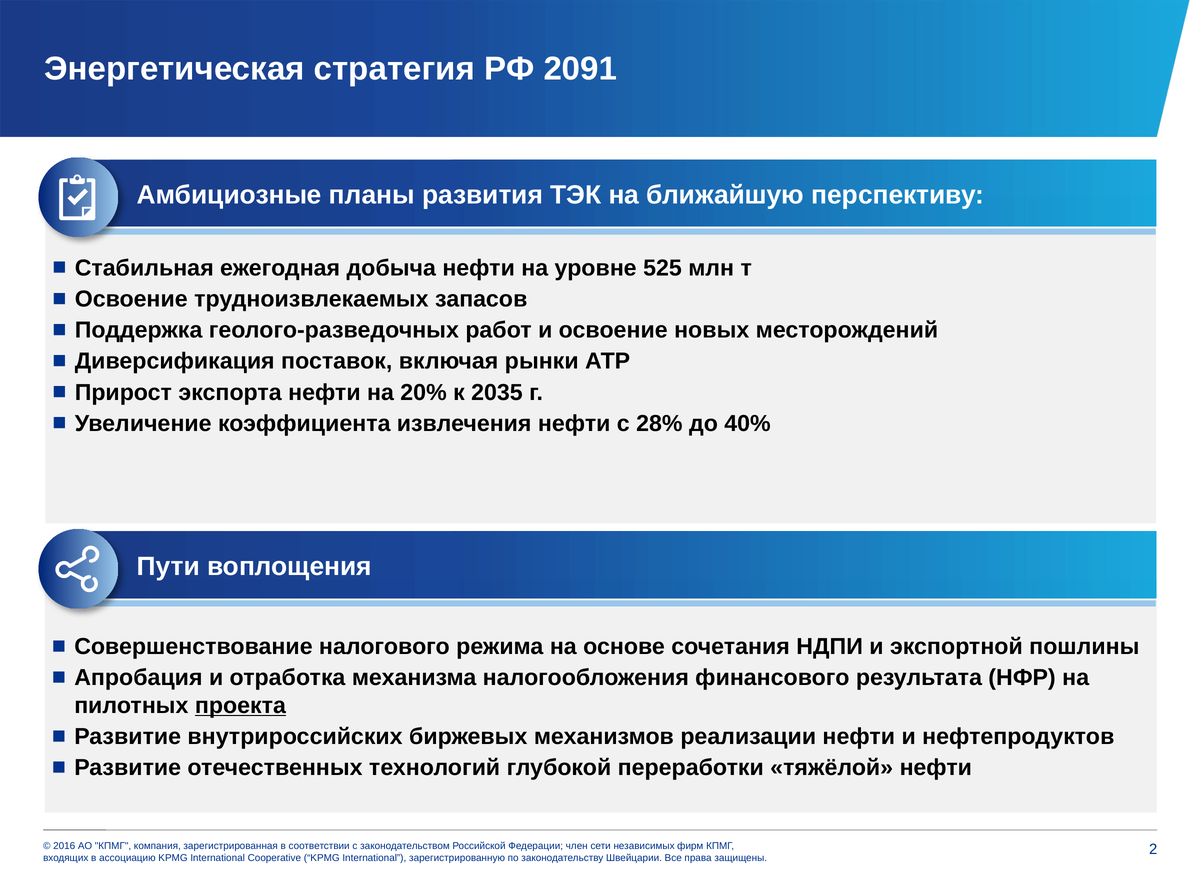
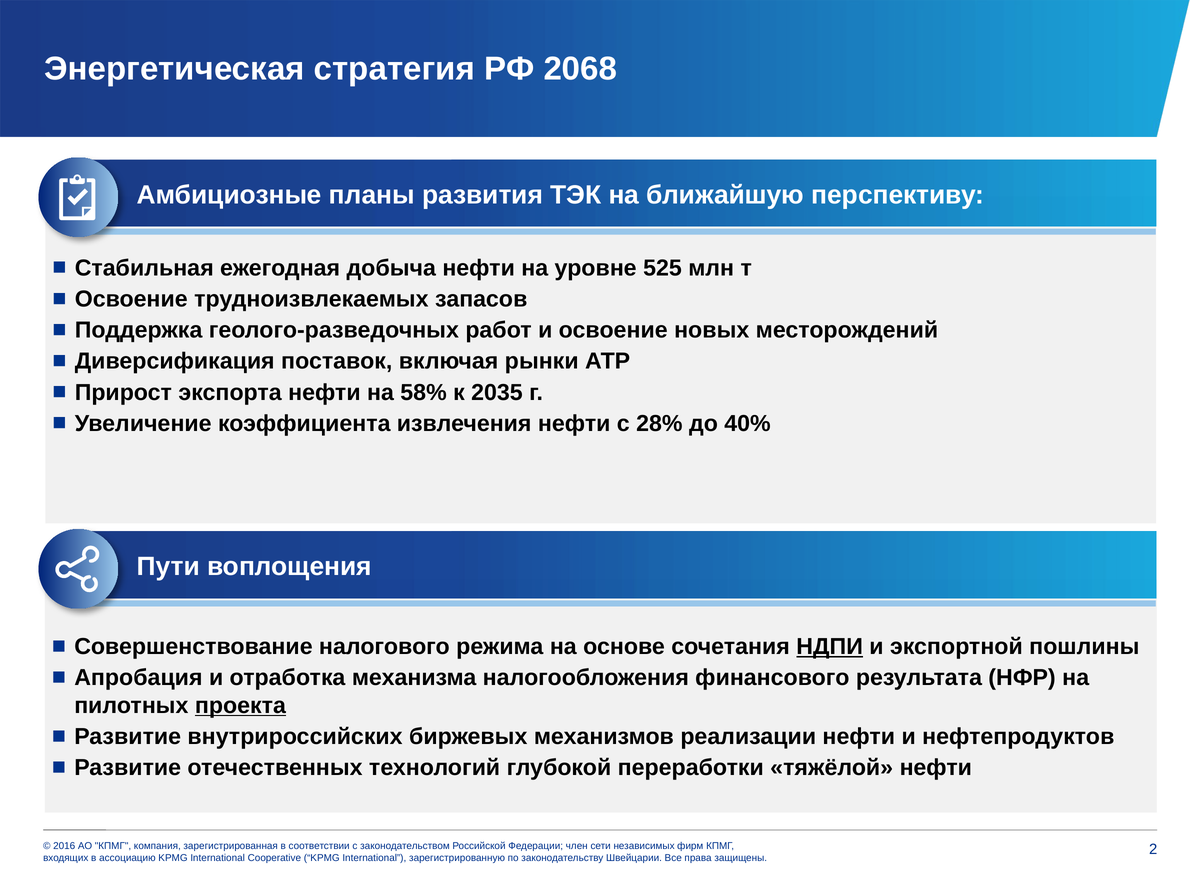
2091: 2091 -> 2068
20%: 20% -> 58%
НДПИ underline: none -> present
